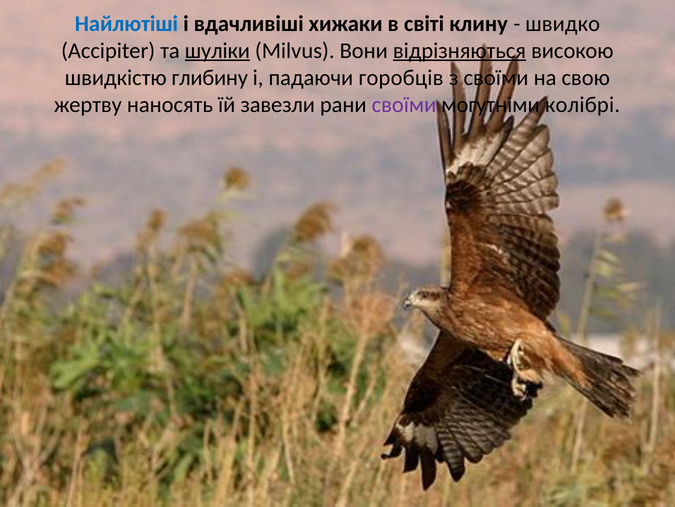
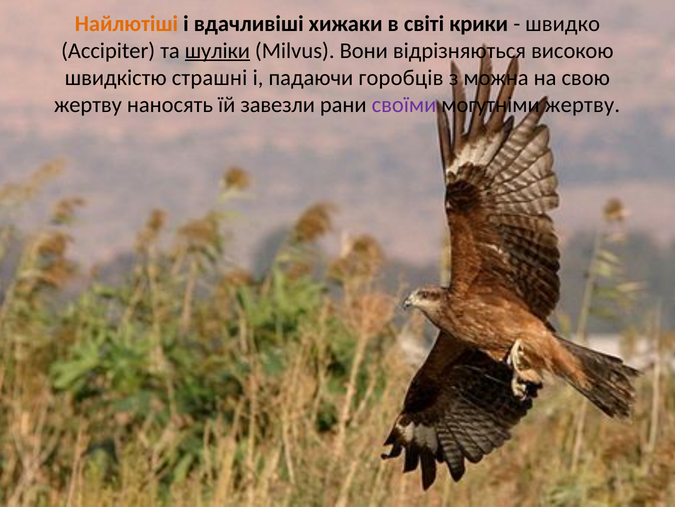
Найлютіші colour: blue -> orange
клину: клину -> крики
відрізняються underline: present -> none
глибину: глибину -> страшні
з своїми: своїми -> можна
могутніми колібрі: колібрі -> жертву
